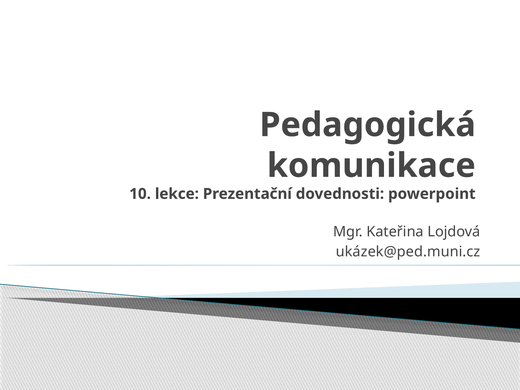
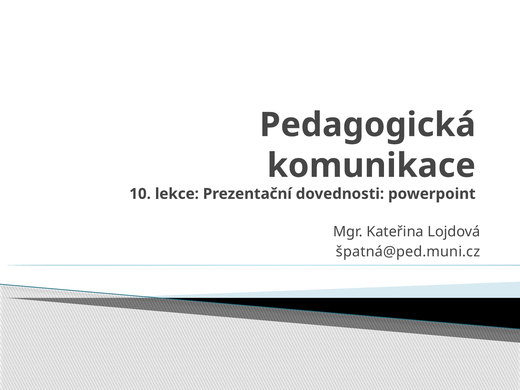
ukázek@ped.muni.cz: ukázek@ped.muni.cz -> špatná@ped.muni.cz
